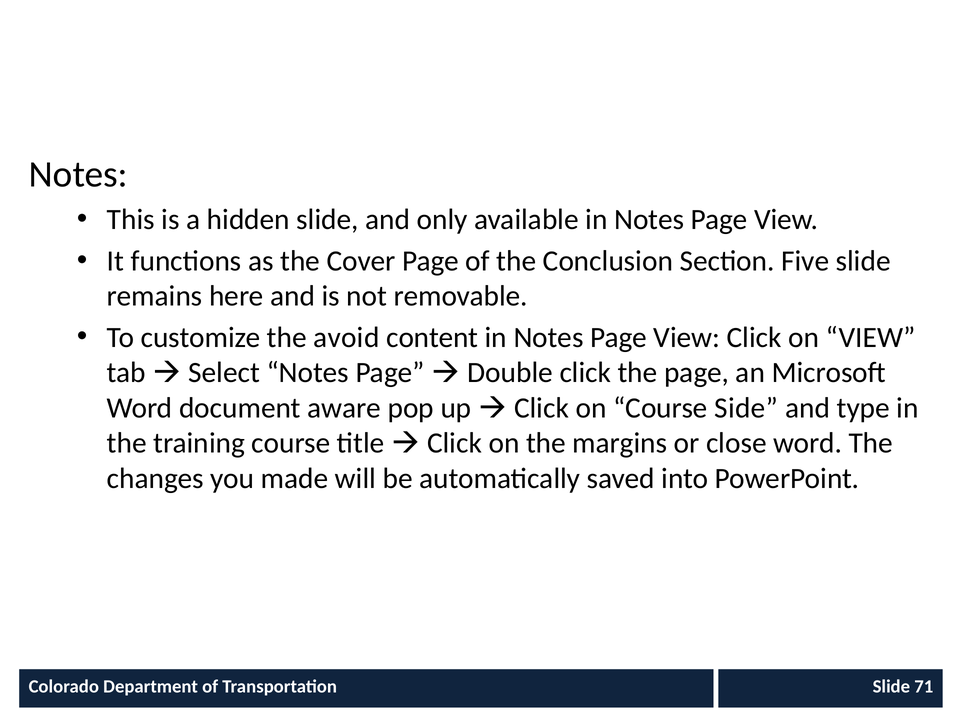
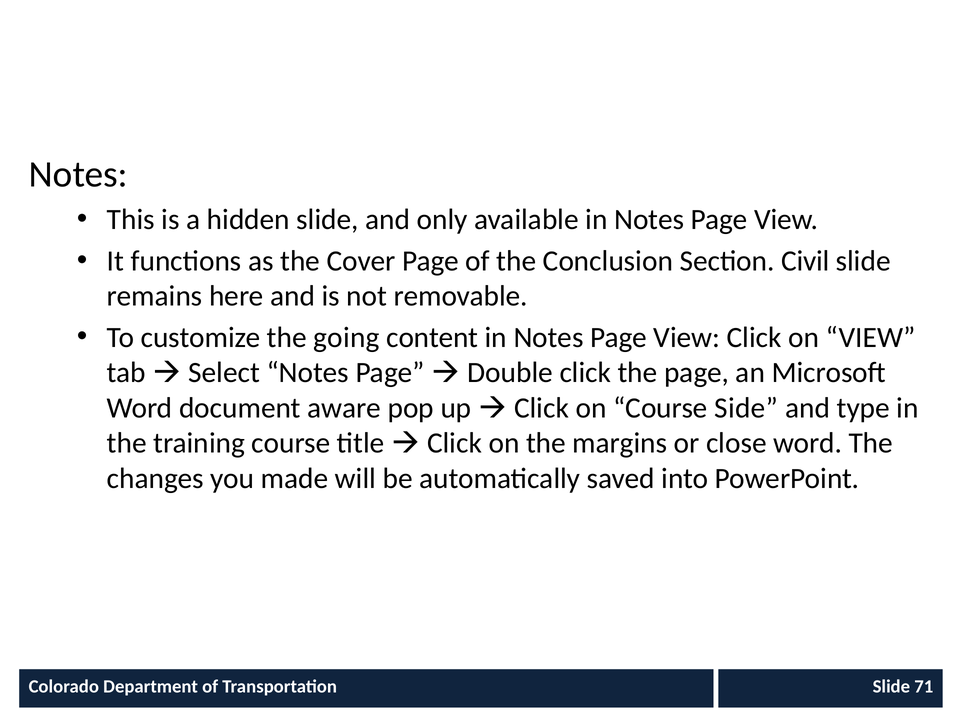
Five: Five -> Civil
avoid: avoid -> going
